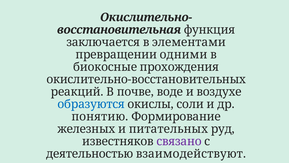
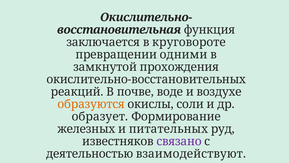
элементами: элементами -> круговороте
биокосные: биокосные -> замкнутой
образуются colour: blue -> orange
понятию: понятию -> образует
